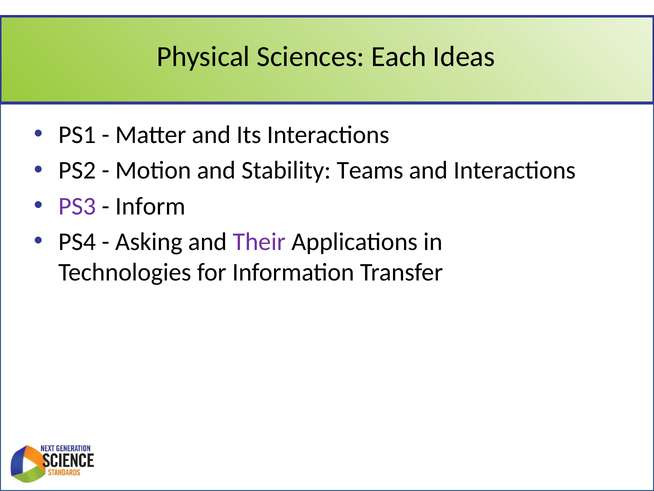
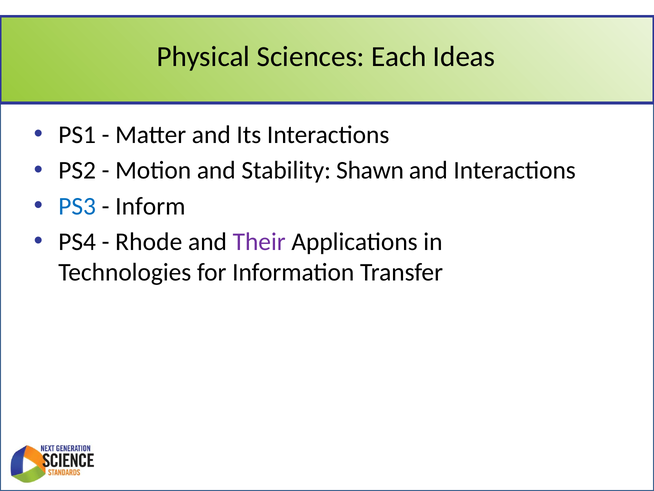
Teams: Teams -> Shawn
PS3 colour: purple -> blue
Asking: Asking -> Rhode
